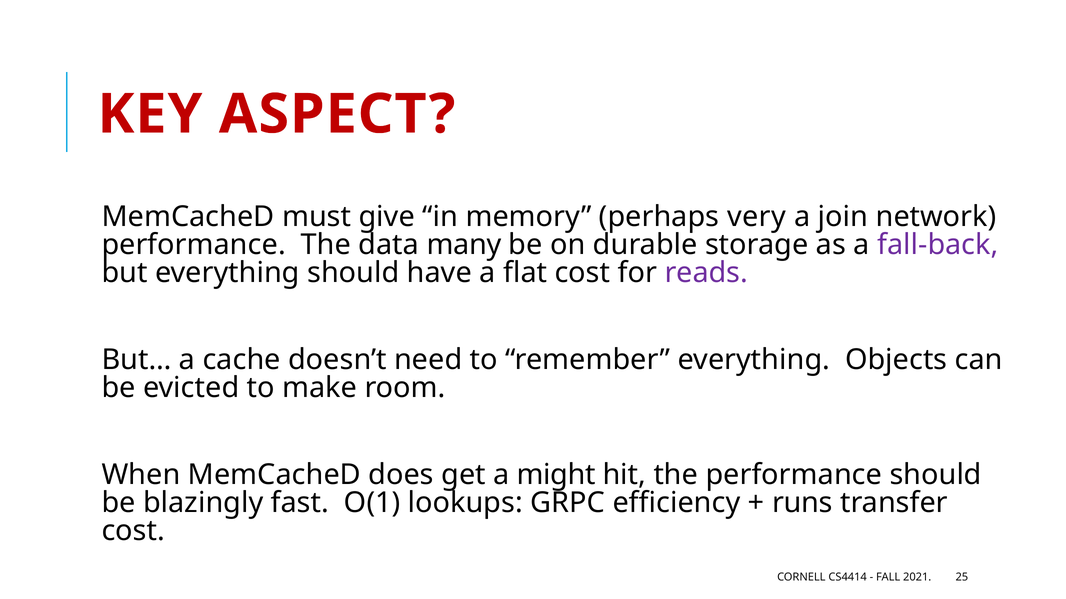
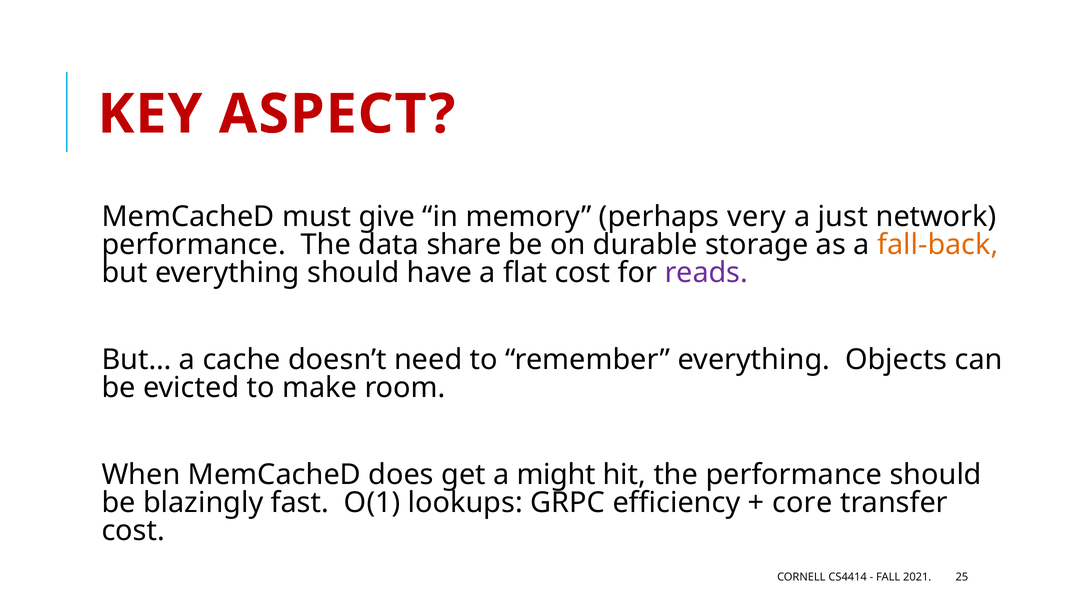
join: join -> just
many: many -> share
fall-back colour: purple -> orange
runs: runs -> core
